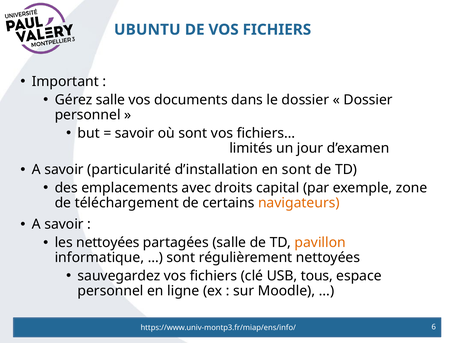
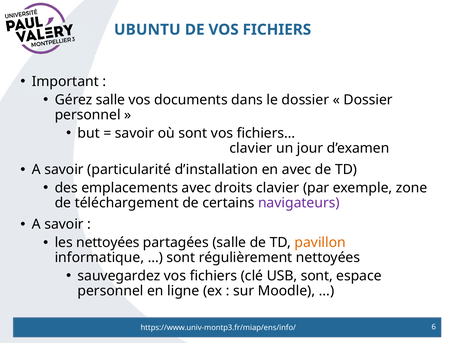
limités at (251, 148): limités -> clavier
en sont: sont -> avec
droits capital: capital -> clavier
navigateurs colour: orange -> purple
USB tous: tous -> sont
